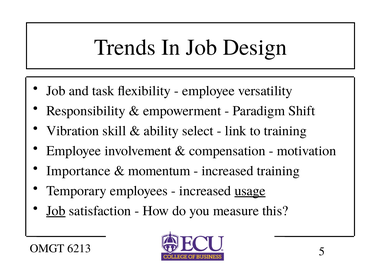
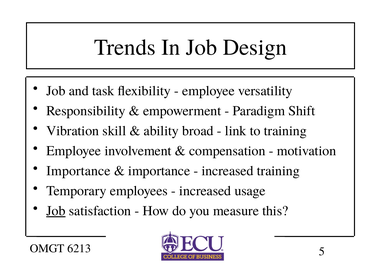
select: select -> broad
momentum at (159, 171): momentum -> importance
usage underline: present -> none
